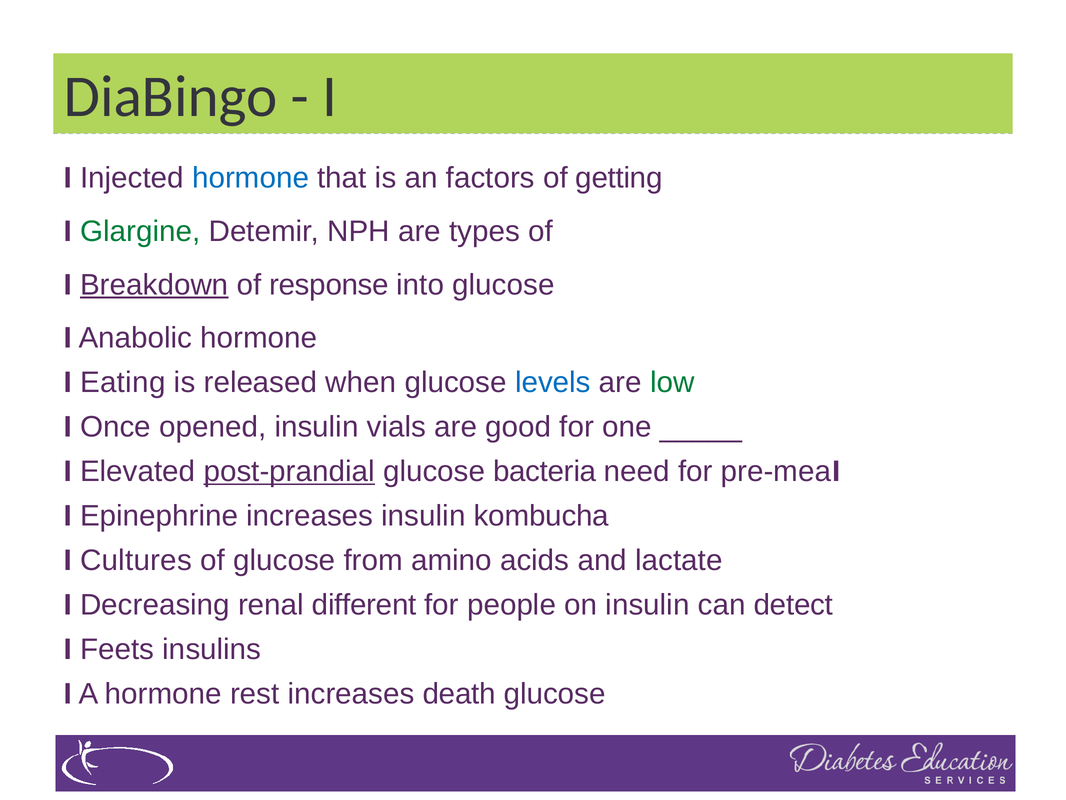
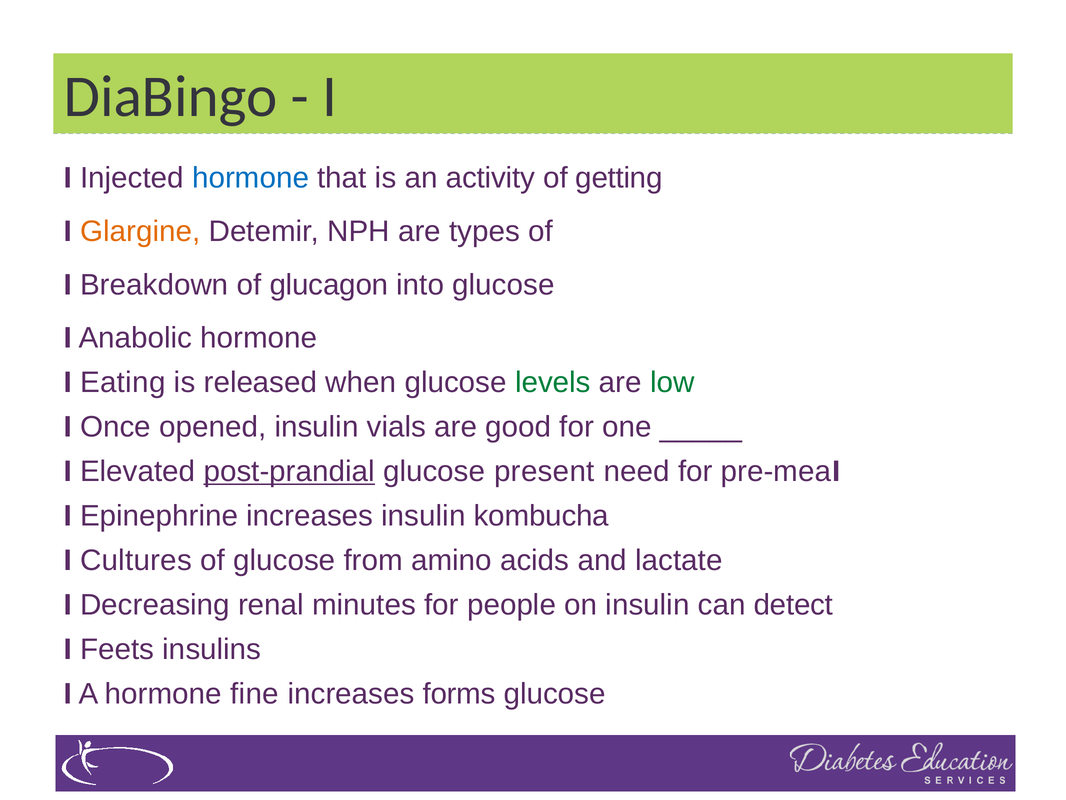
factors: factors -> activity
Glargine colour: green -> orange
Breakdown underline: present -> none
response: response -> glucagon
levels at (553, 382) colour: blue -> green
bacteria: bacteria -> present
different: different -> minutes
rest: rest -> fine
death: death -> forms
